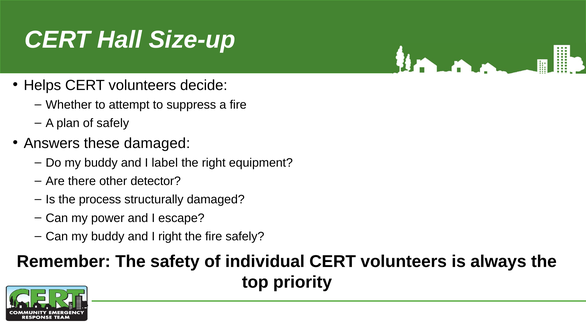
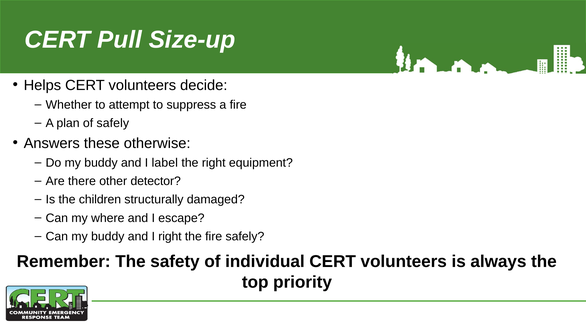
Hall: Hall -> Pull
these damaged: damaged -> otherwise
process: process -> children
power: power -> where
